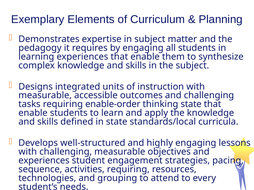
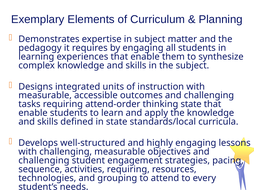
enable-order: enable-order -> attend-order
experiences at (44, 161): experiences -> challenging
